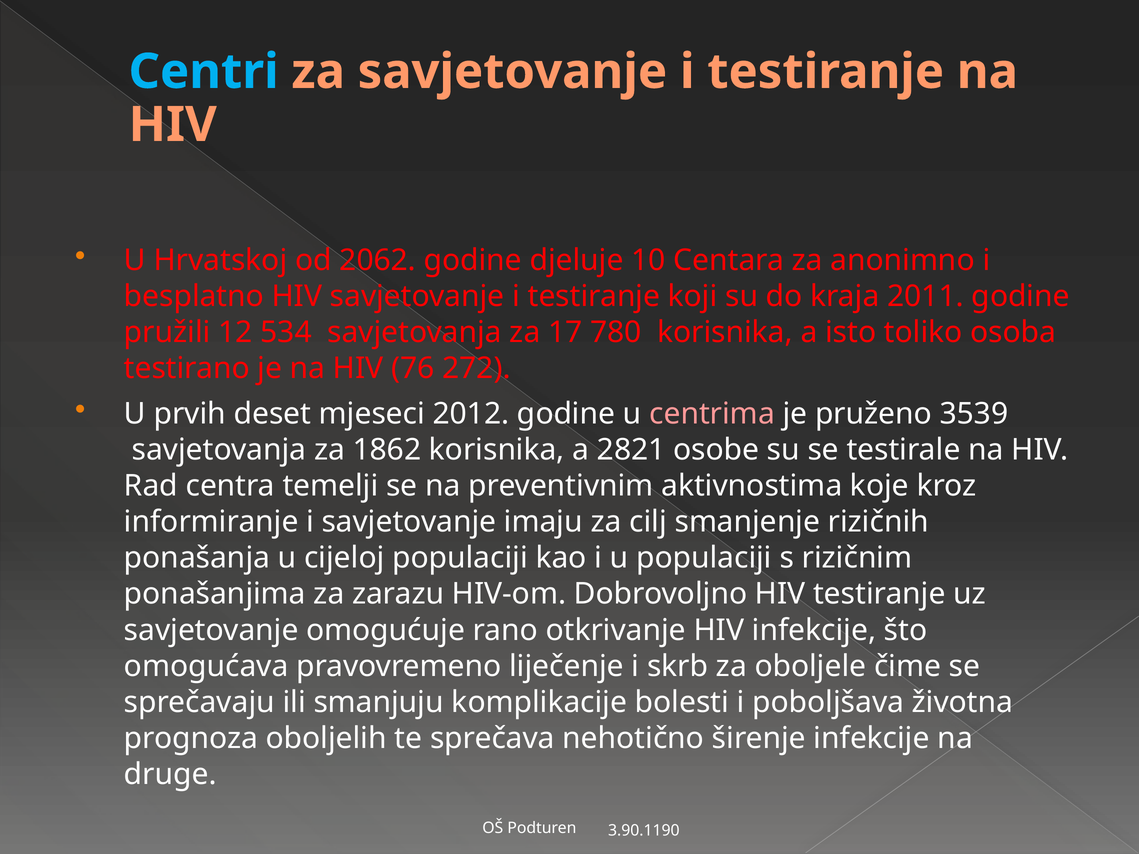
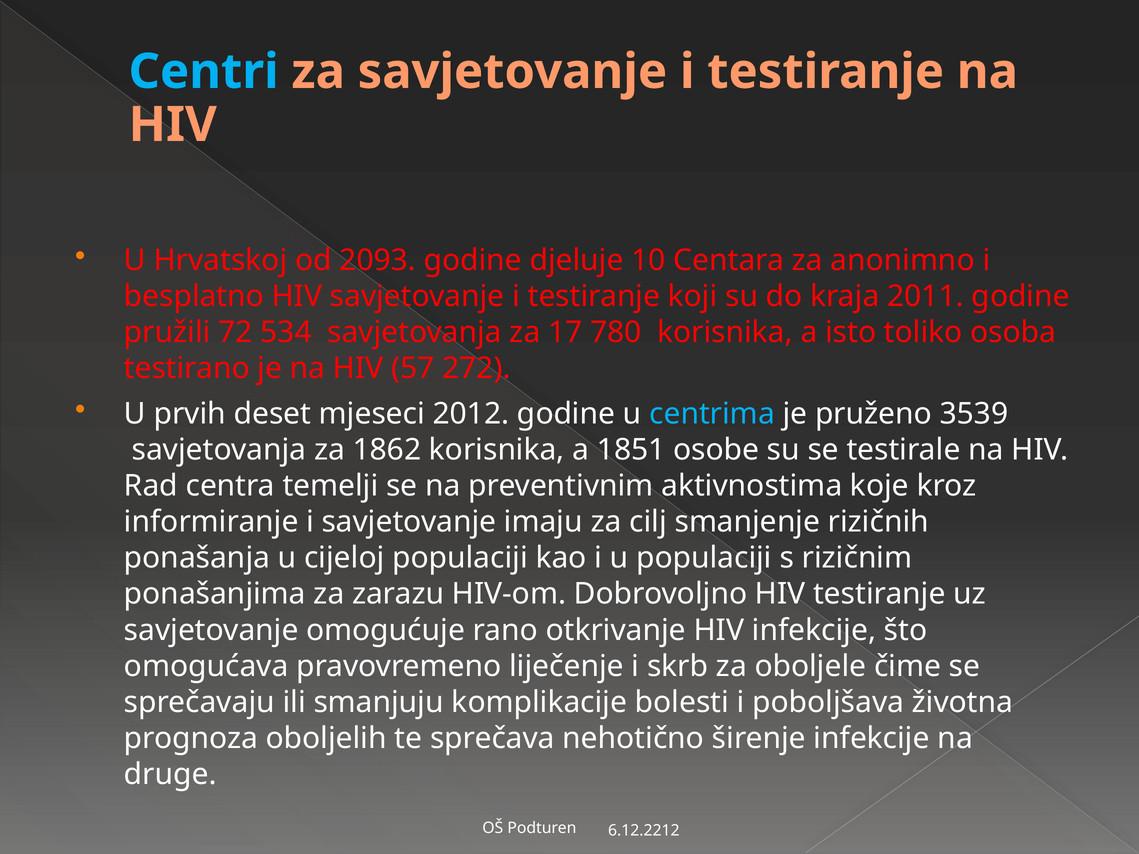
2062: 2062 -> 2093
12: 12 -> 72
76: 76 -> 57
centrima colour: pink -> light blue
2821: 2821 -> 1851
3.90.1190: 3.90.1190 -> 6.12.2212
